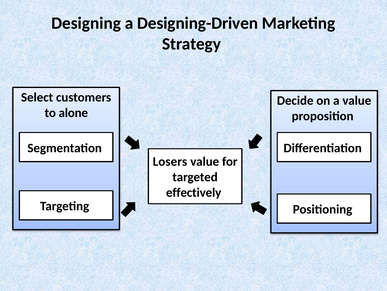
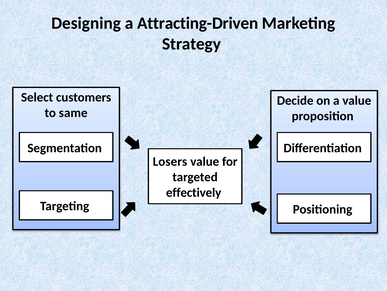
Designing-Driven: Designing-Driven -> Attracting-Driven
alone: alone -> same
